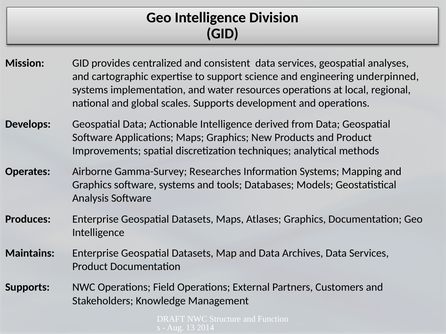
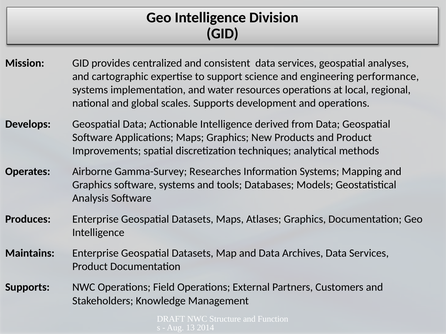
underpinned: underpinned -> performance
